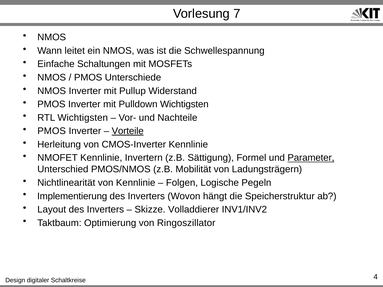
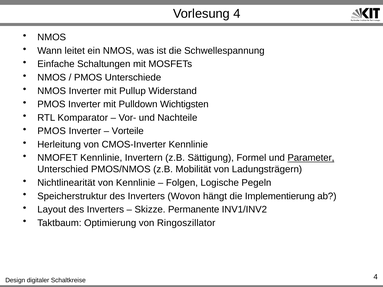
Vorlesung 7: 7 -> 4
RTL Wichtigsten: Wichtigsten -> Komparator
Vorteile underline: present -> none
Implementierung: Implementierung -> Speicherstruktur
Speicherstruktur: Speicherstruktur -> Implementierung
Volladdierer: Volladdierer -> Permanente
